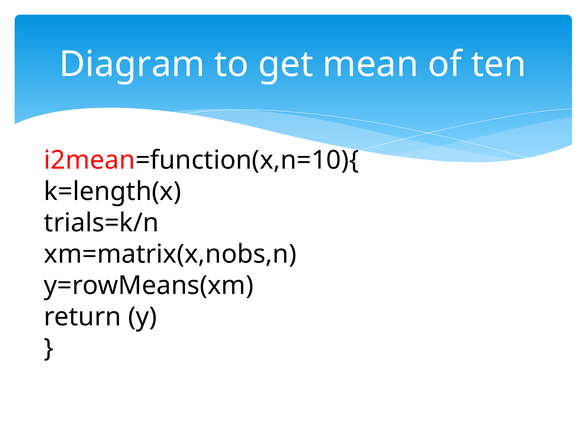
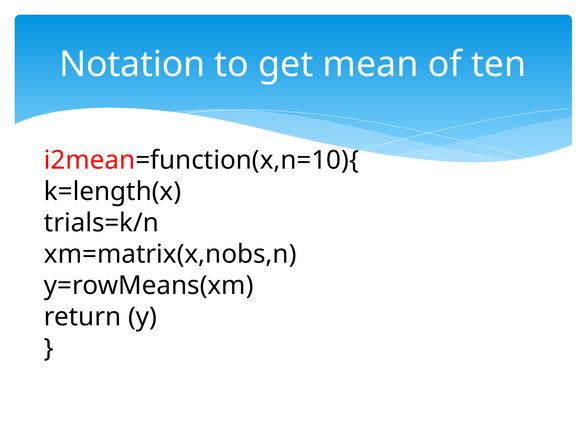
Diagram: Diagram -> Notation
